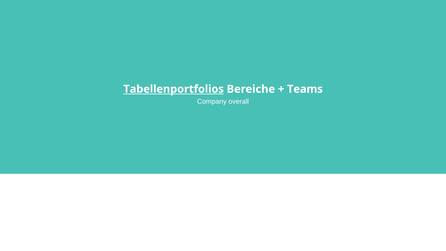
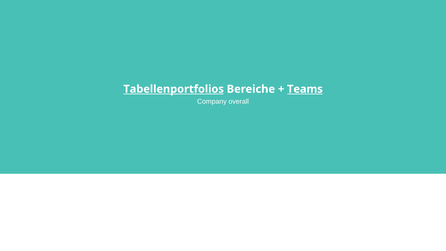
Teams underline: none -> present
